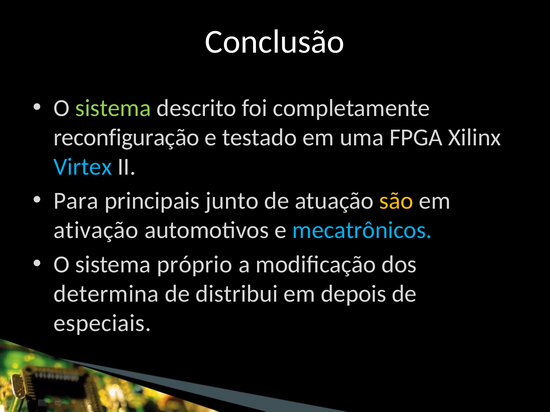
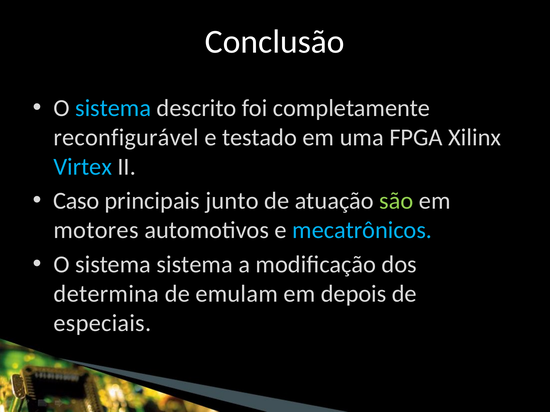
sistema at (113, 108) colour: light green -> light blue
reconfiguração: reconfiguração -> reconfigurável
Para: Para -> Caso
são colour: yellow -> light green
ativação: ativação -> motores
sistema próprio: próprio -> sistema
distribui: distribui -> emulam
